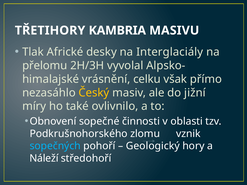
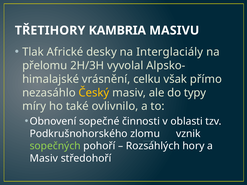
jižní: jižní -> typy
sopečných colour: light blue -> light green
Geologický: Geologický -> Rozsáhlých
Náleží at (44, 159): Náleží -> Masiv
